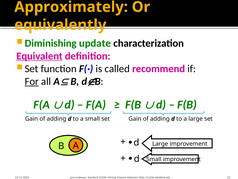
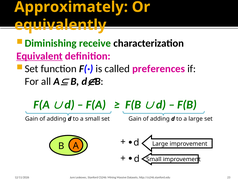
update: update -> receive
recommend: recommend -> preferences
For underline: present -> none
